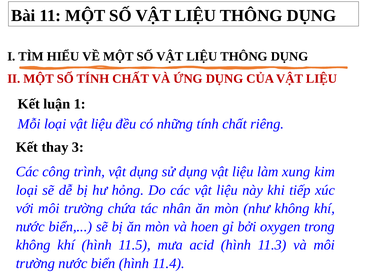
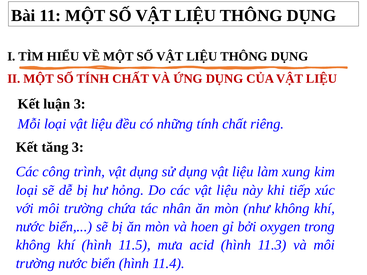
luận 1: 1 -> 3
thay: thay -> tăng
